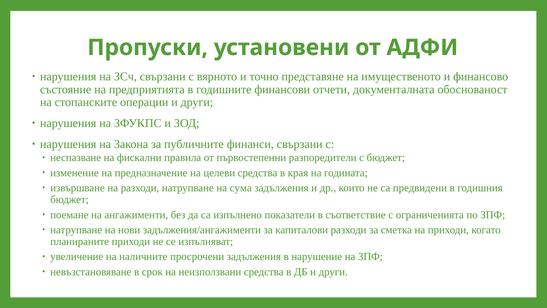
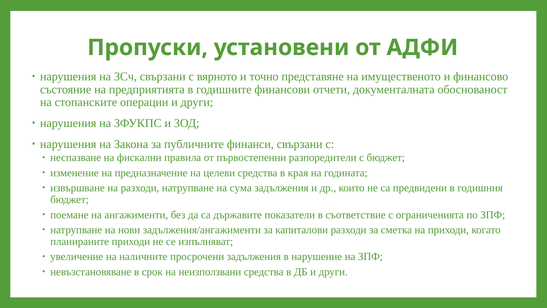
изпълнено: изпълнено -> държавите
